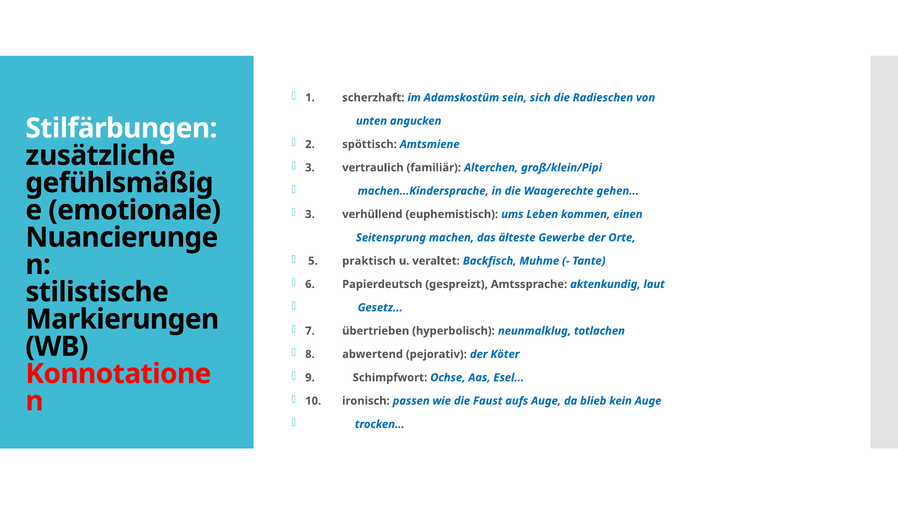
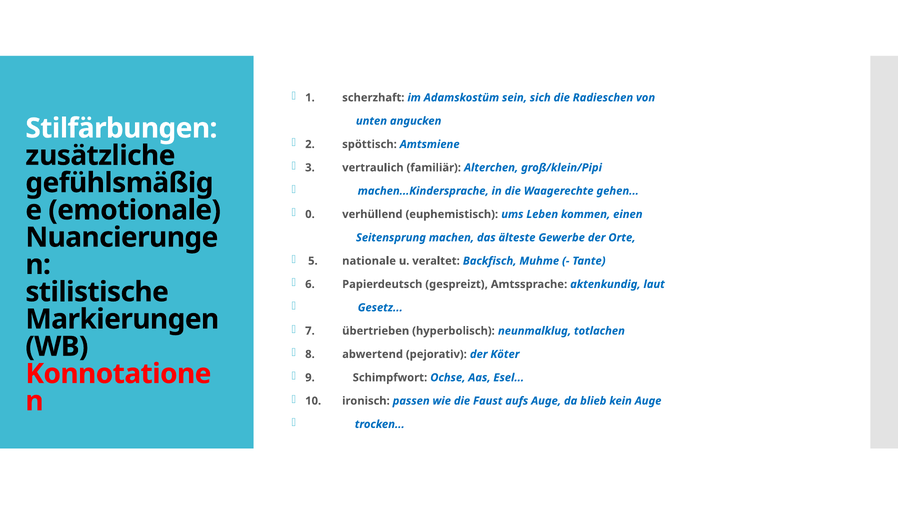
3 at (310, 214): 3 -> 0
praktisch: praktisch -> nationale
